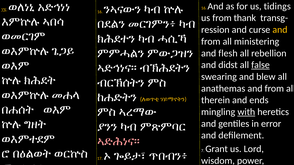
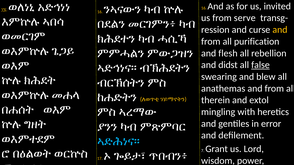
tidings: tidings -> invited
thank: thank -> serve
ministering: ministering -> purification
ends: ends -> extol
with underline: present -> none
ኣድሕነና። colour: pink -> light blue
